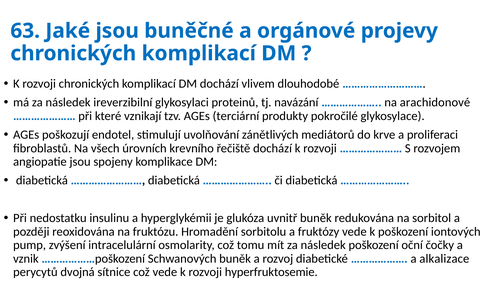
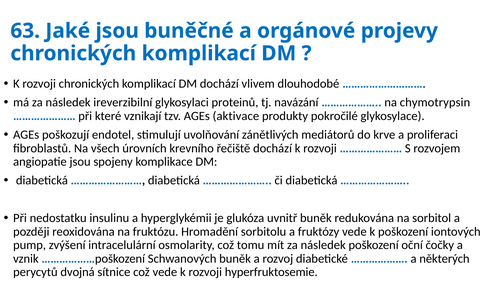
arachidonové: arachidonové -> chymotrypsin
terciární: terciární -> aktivace
alkalizace: alkalizace -> některých
